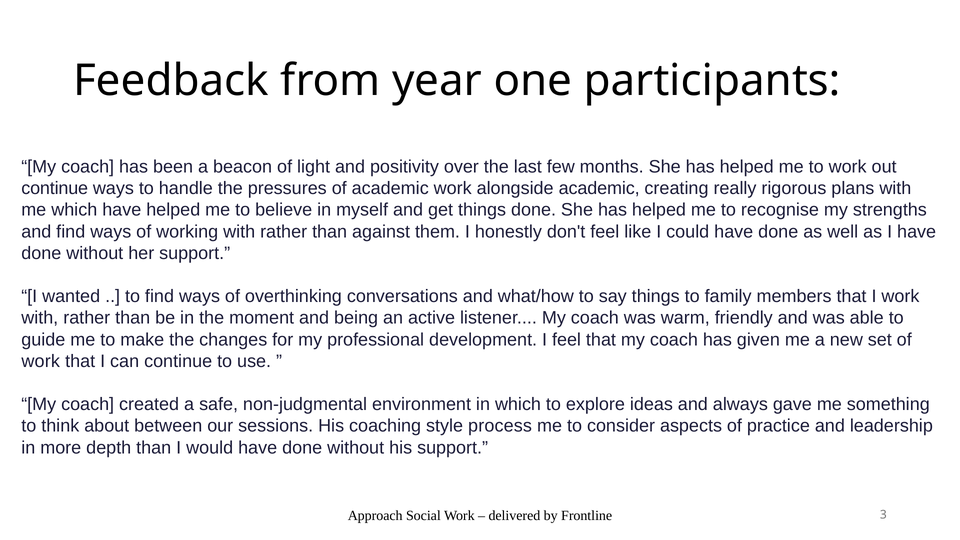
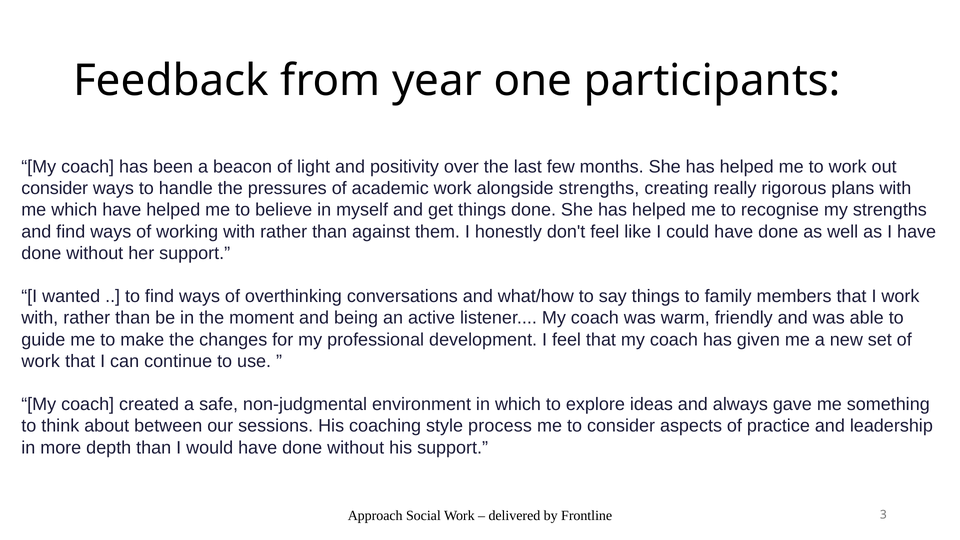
continue at (55, 188): continue -> consider
alongside academic: academic -> strengths
